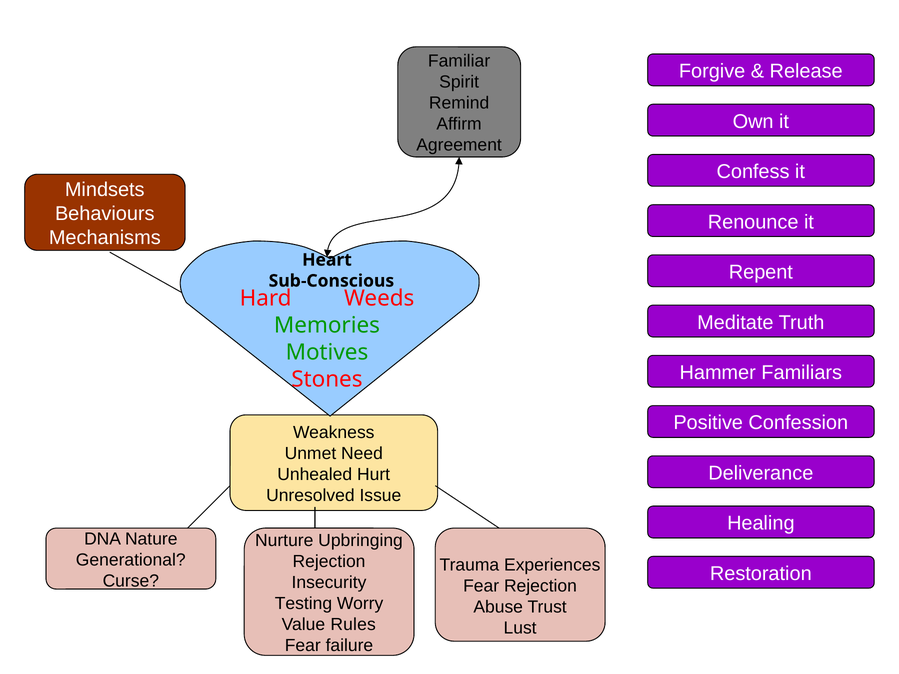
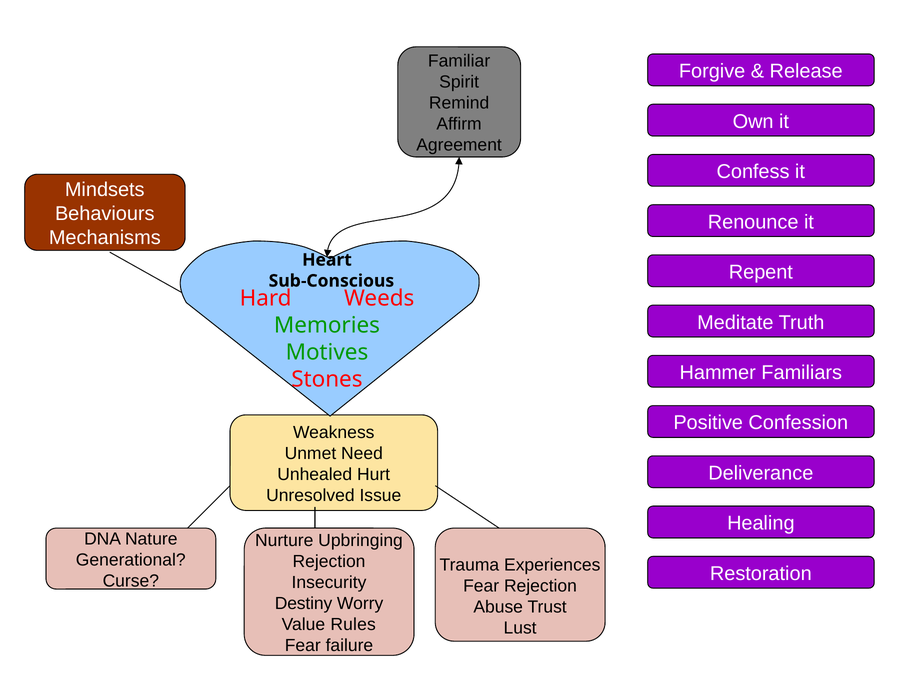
Testing: Testing -> Destiny
